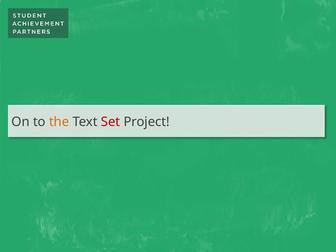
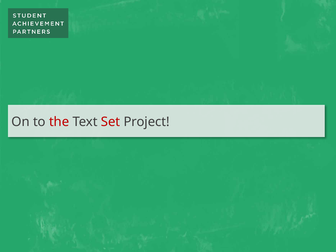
the colour: orange -> red
